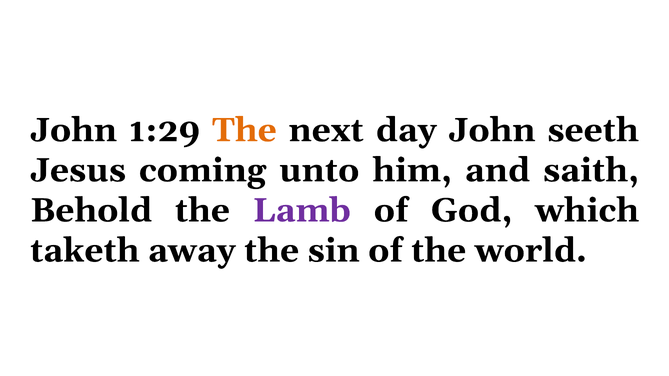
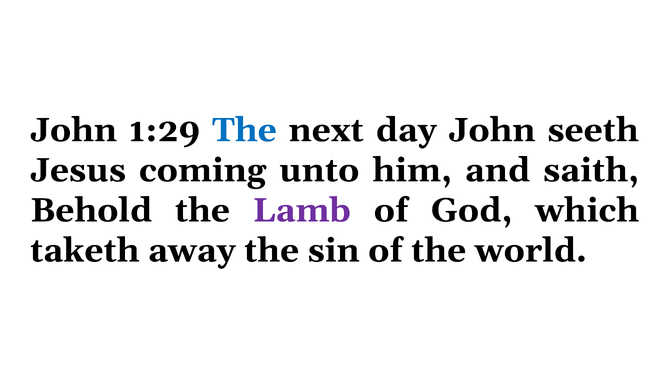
The at (244, 130) colour: orange -> blue
